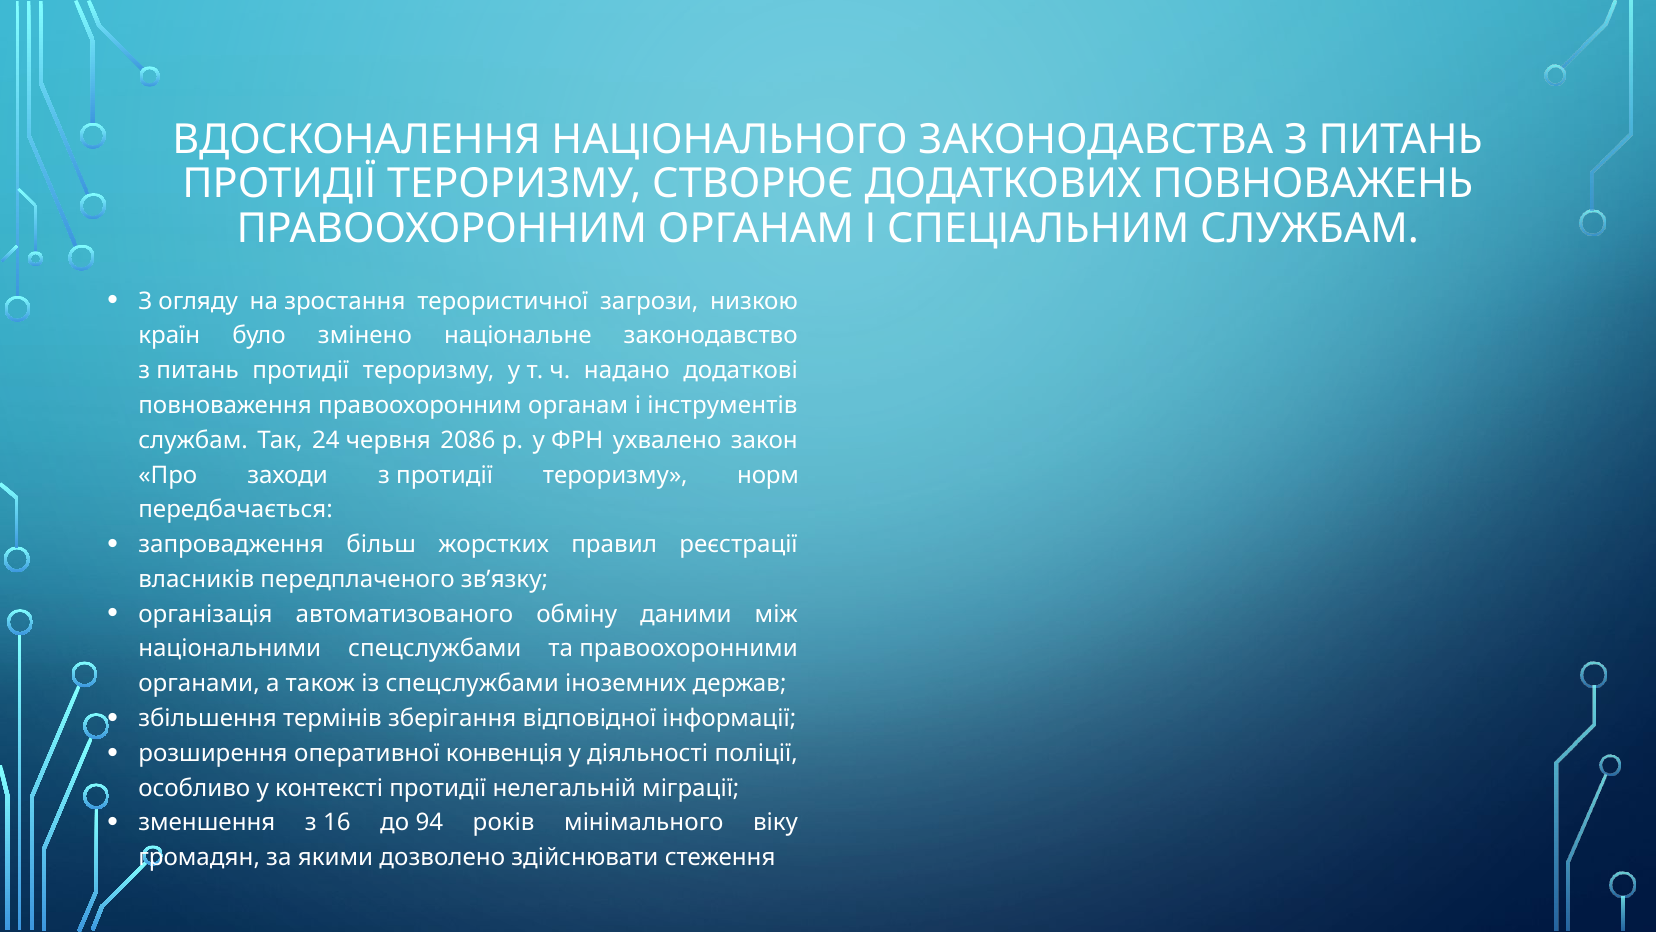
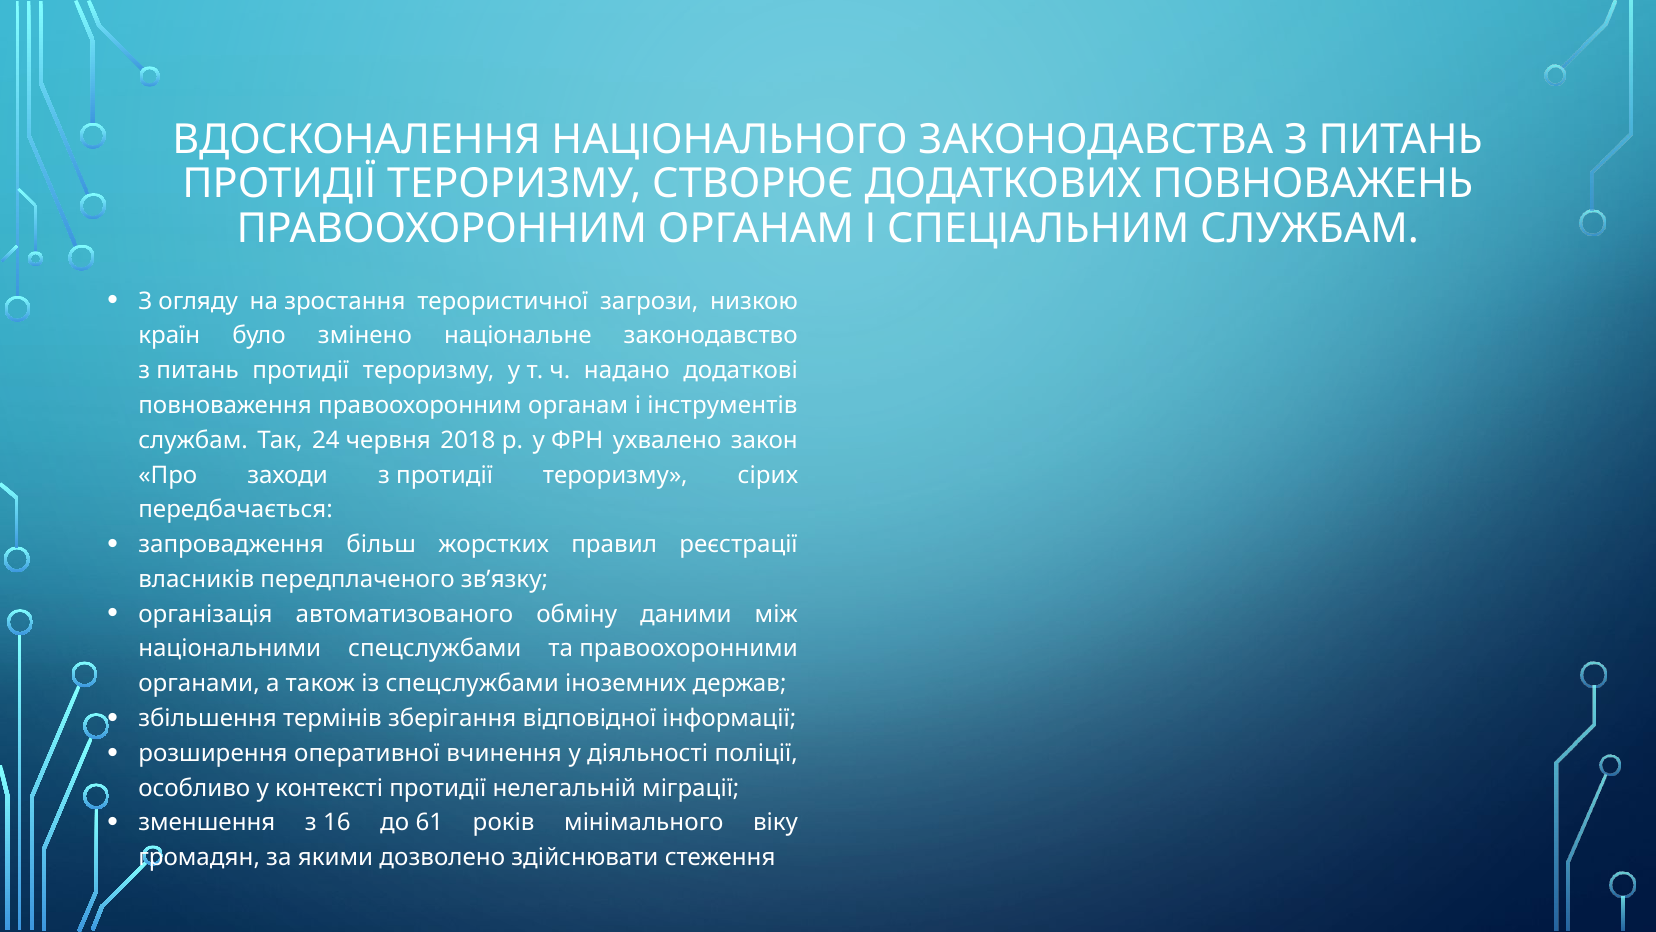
2086: 2086 -> 2018
норм: норм -> сірих
конвенція: конвенція -> вчинення
94: 94 -> 61
